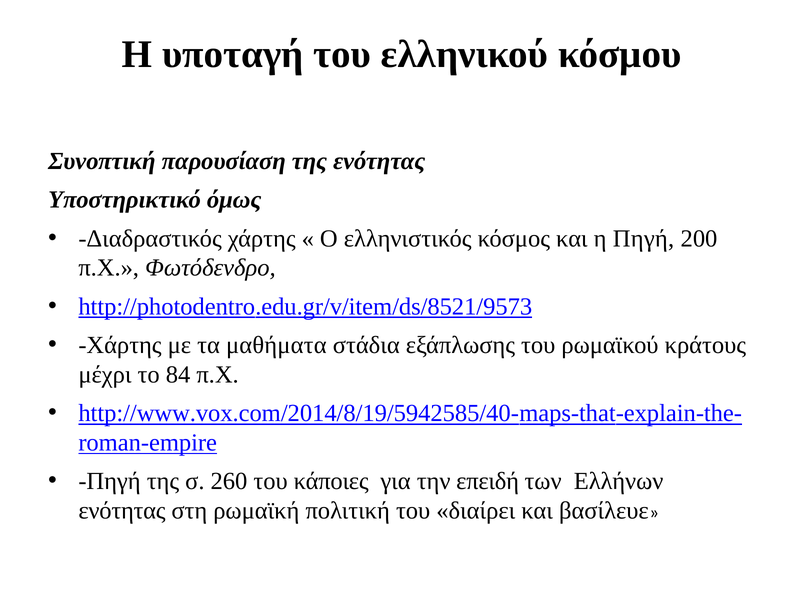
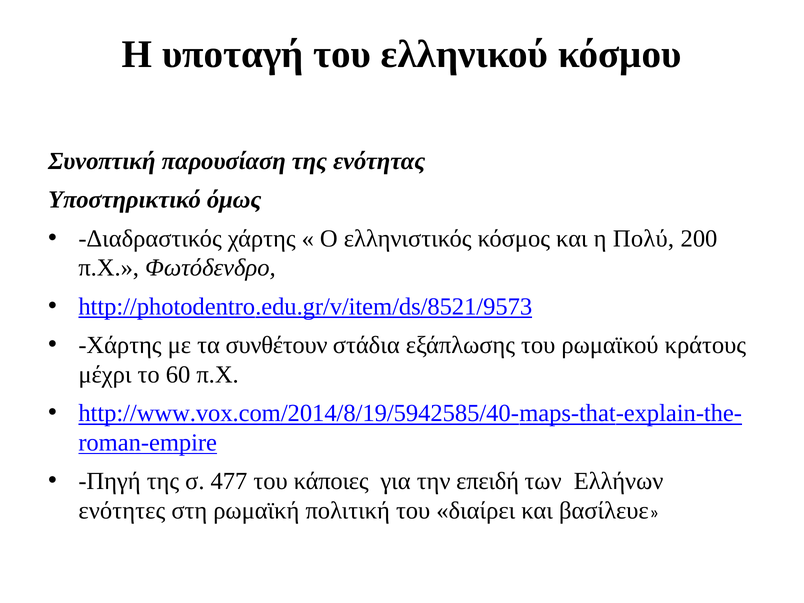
η Πηγή: Πηγή -> Πολύ
μαθήματα: μαθήματα -> συνθέτουν
84: 84 -> 60
260: 260 -> 477
ενότητας at (122, 511): ενότητας -> ενότητες
